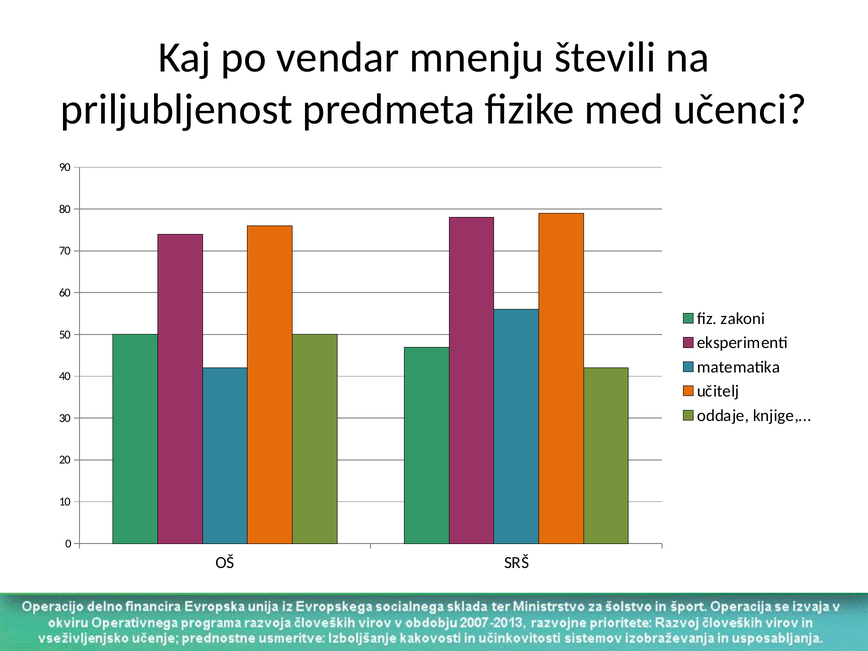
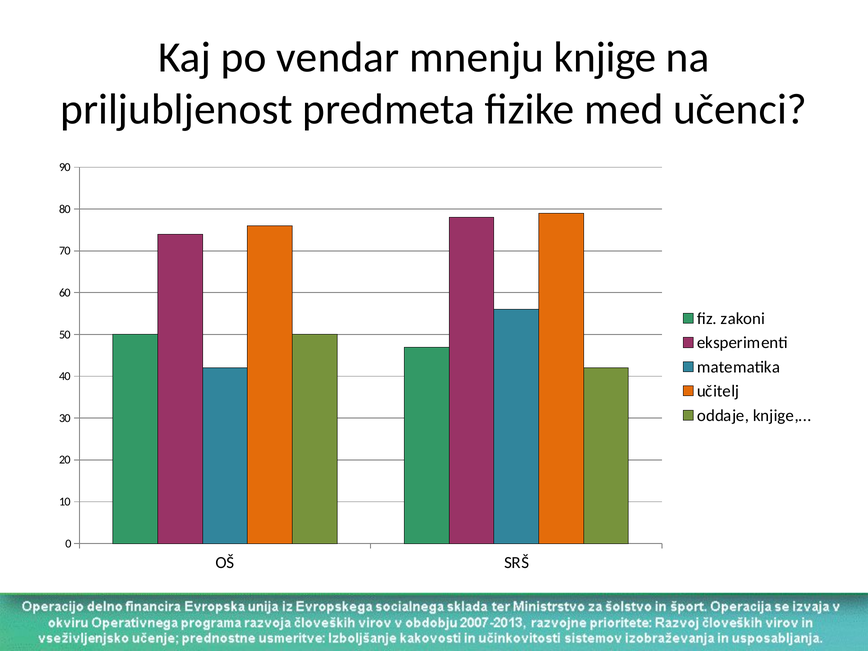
mnenju števili: števili -> knjige
